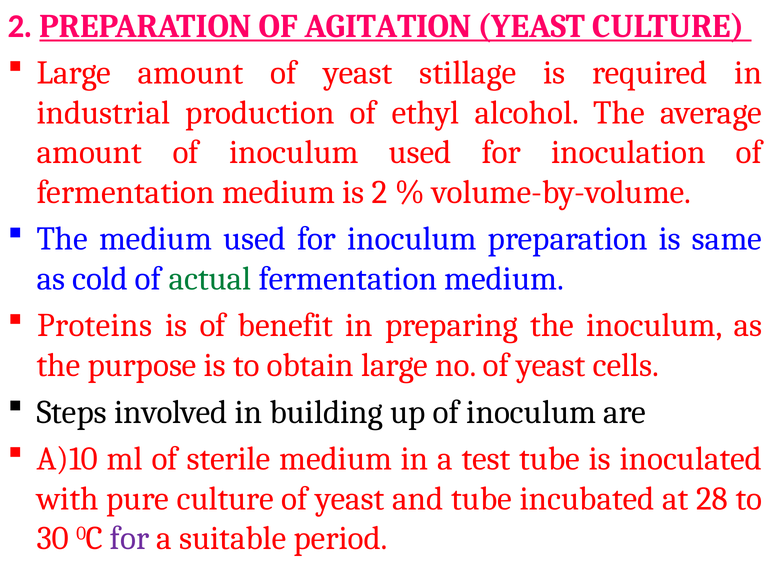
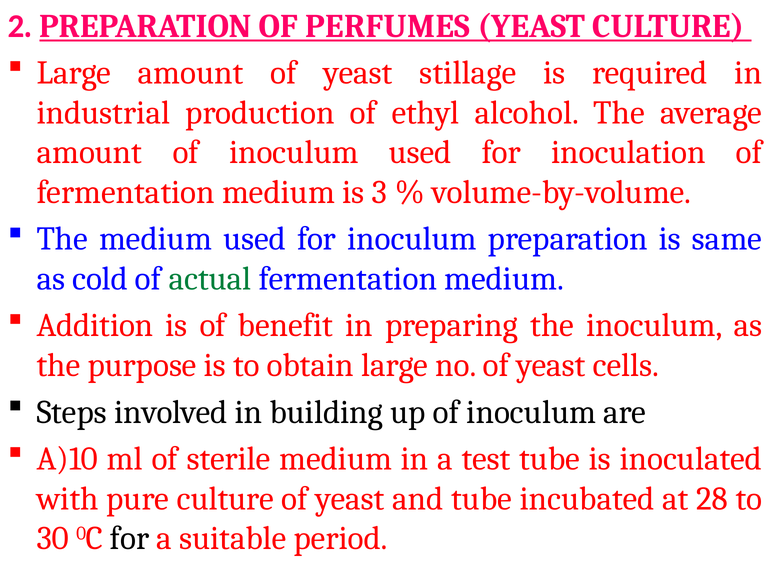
AGITATION: AGITATION -> PERFUMES
is 2: 2 -> 3
Proteins: Proteins -> Addition
for at (130, 538) colour: purple -> black
